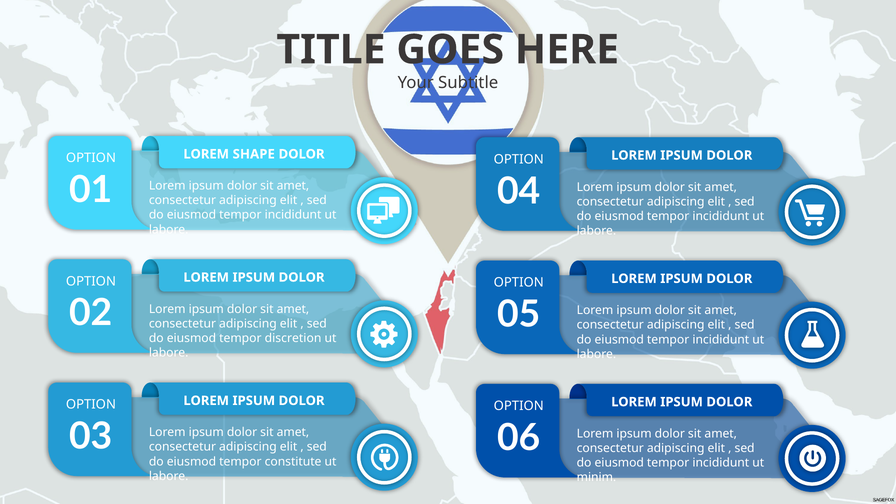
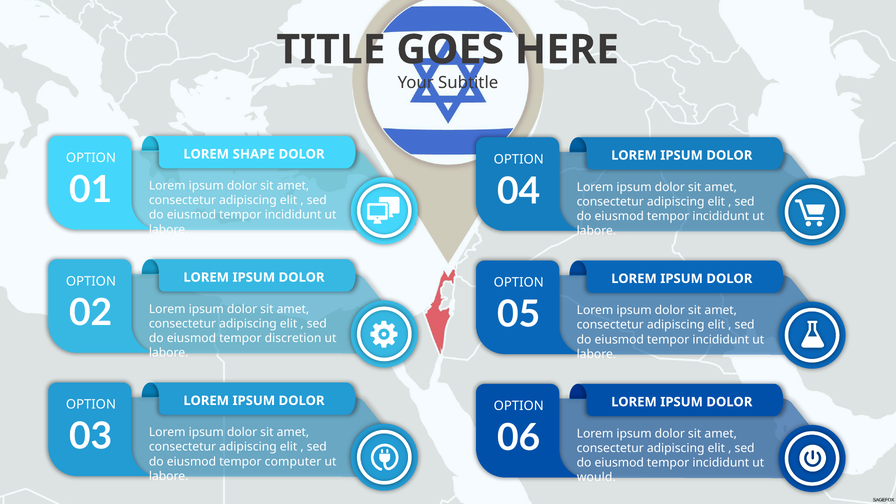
constitute: constitute -> computer
minim: minim -> would
